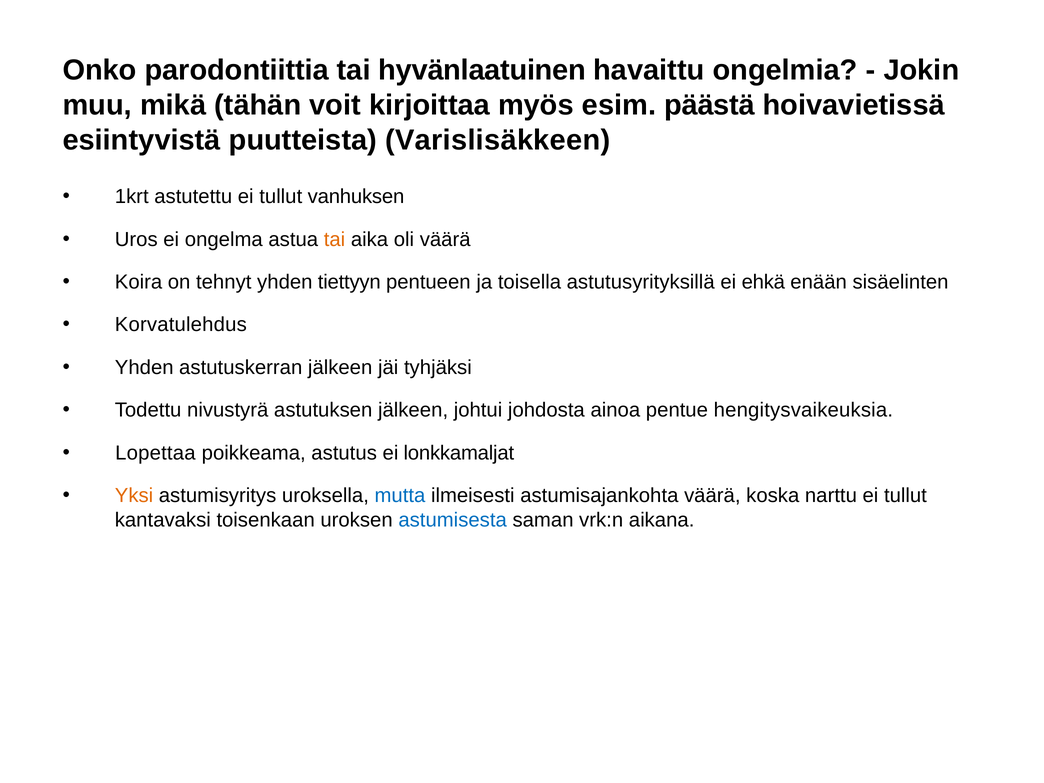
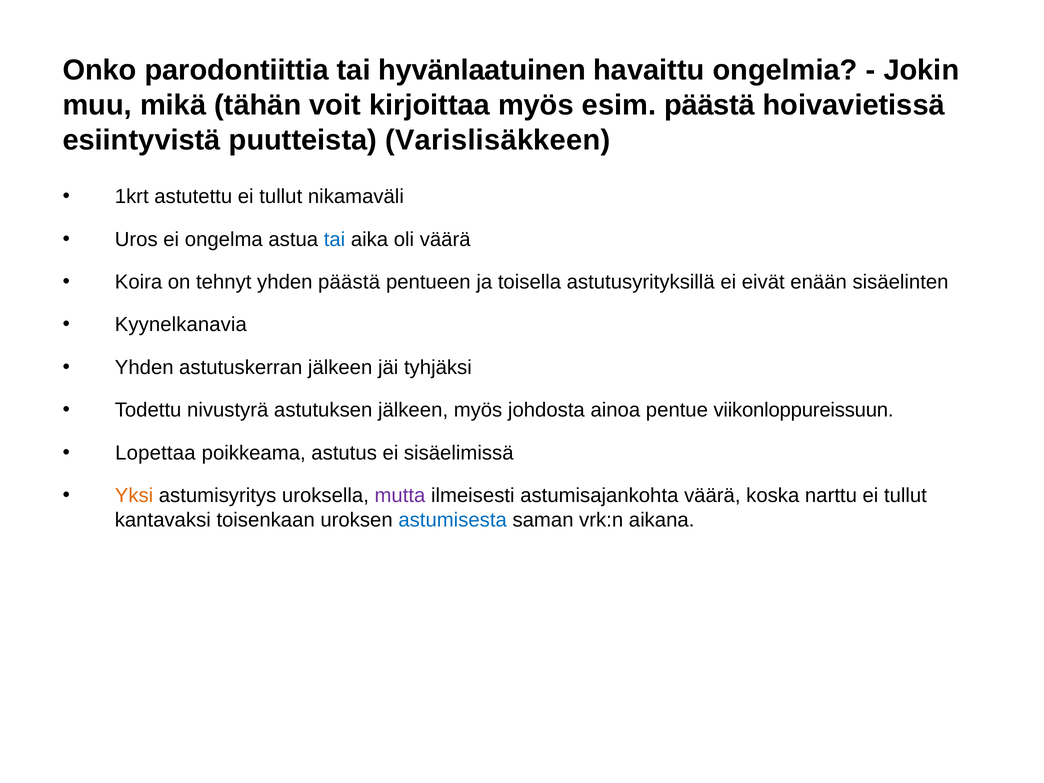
vanhuksen: vanhuksen -> nikamaväli
tai at (335, 239) colour: orange -> blue
yhden tiettyyn: tiettyyn -> päästä
ehkä: ehkä -> eivät
Korvatulehdus: Korvatulehdus -> Kyynelkanavia
jälkeen johtui: johtui -> myös
hengitysvaikeuksia: hengitysvaikeuksia -> viikonloppureissuun
lonkkamaljat: lonkkamaljat -> sisäelimissä
mutta colour: blue -> purple
